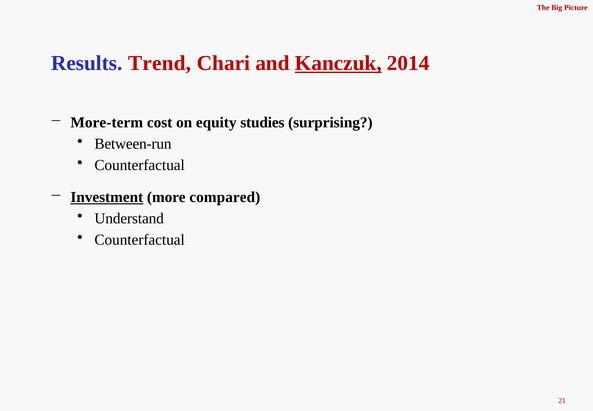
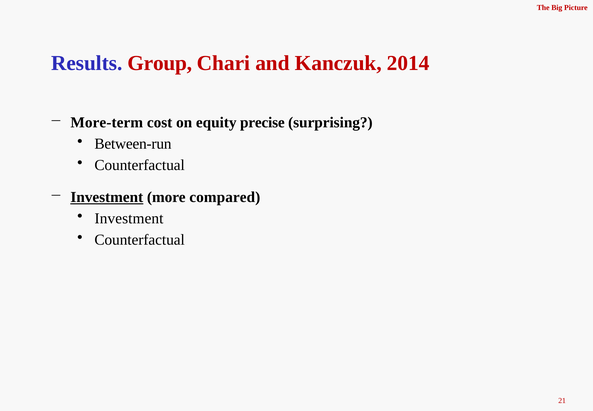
Trend: Trend -> Group
Kanczuk underline: present -> none
studies: studies -> precise
Understand at (129, 218): Understand -> Investment
